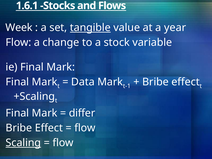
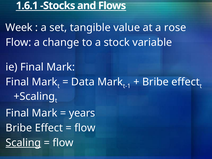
tangible underline: present -> none
year: year -> rose
differ: differ -> years
